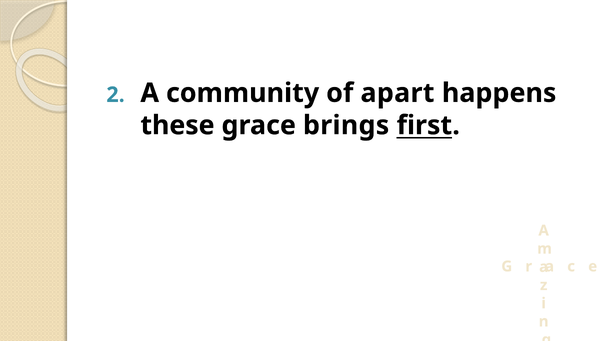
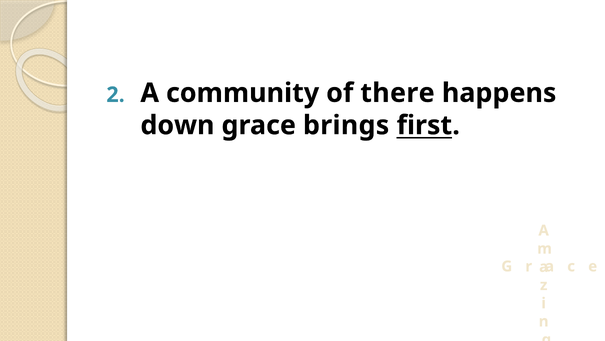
apart: apart -> there
these: these -> down
